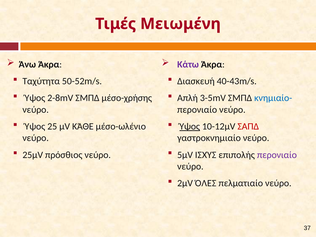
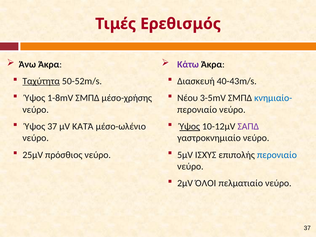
Μειωμένη: Μειωμένη -> Ερεθισμός
Ταχύτητα underline: none -> present
2-8mV: 2-8mV -> 1-8mV
Απλή: Απλή -> Νέου
Ύψος 25: 25 -> 37
ΚΆΘΕ: ΚΆΘΕ -> ΚΑΤΆ
ΣΑΠΔ colour: red -> purple
περονιαίο at (277, 155) colour: purple -> blue
ΌΛΕΣ: ΌΛΕΣ -> ΌΛΟΙ
